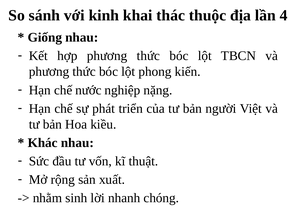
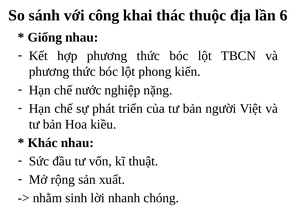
kinh: kinh -> công
4: 4 -> 6
